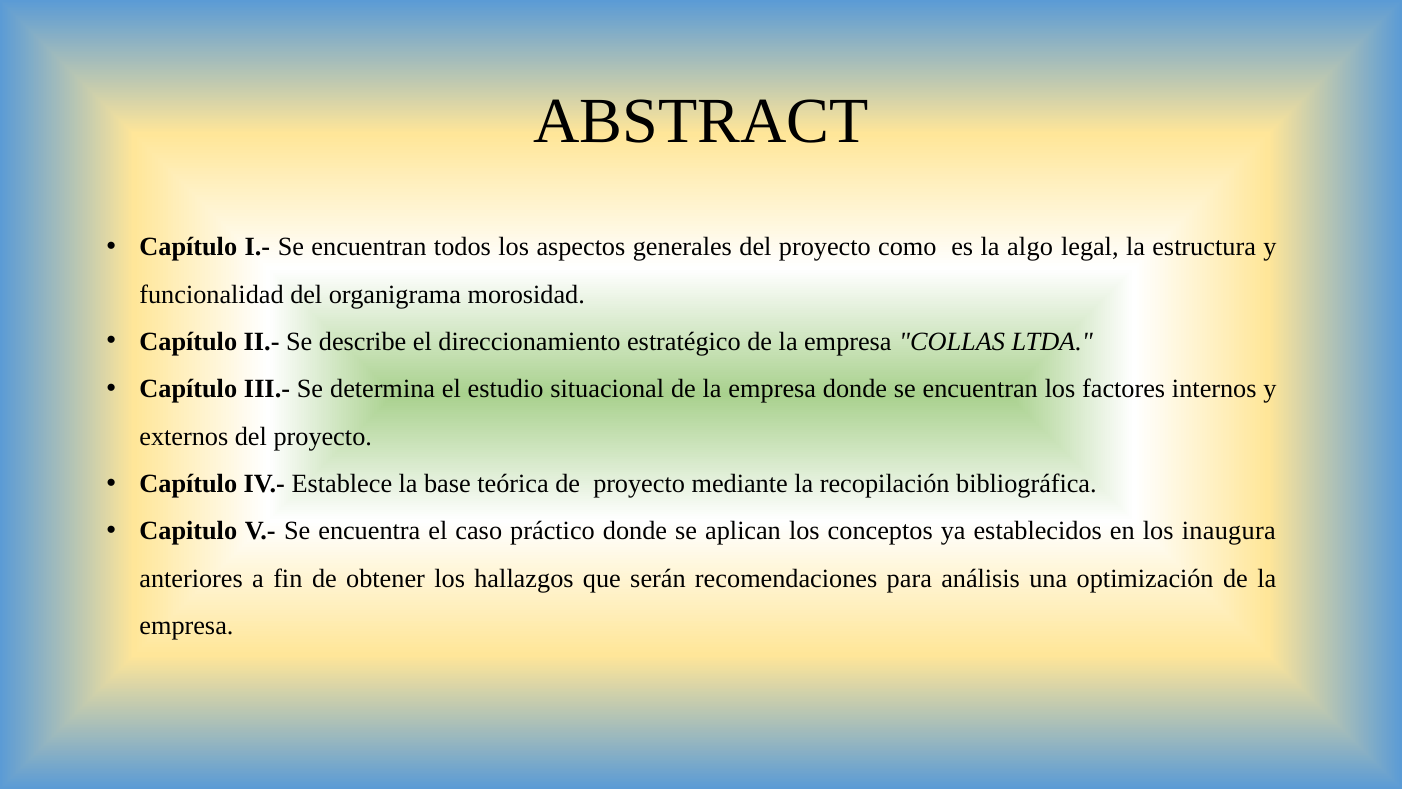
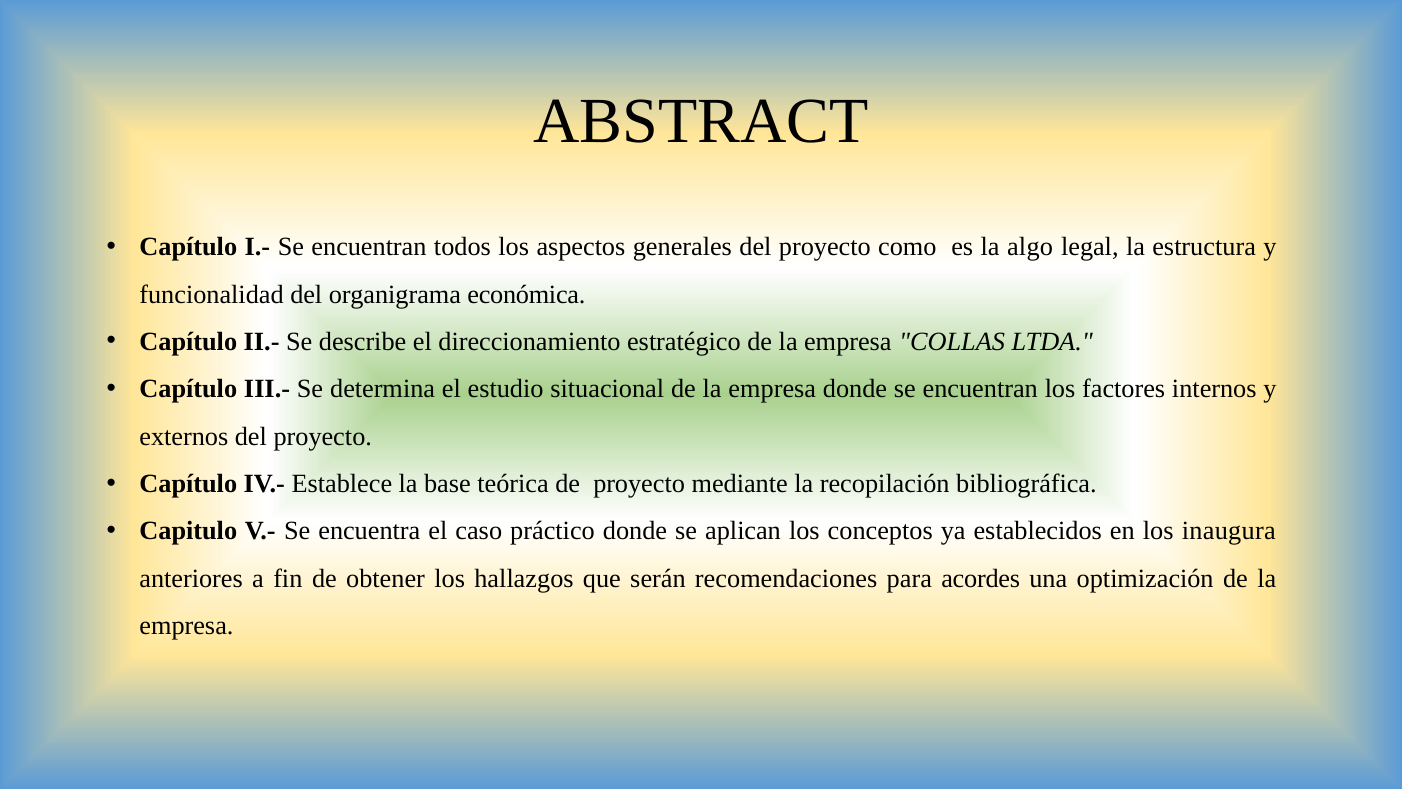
morosidad: morosidad -> económica
análisis: análisis -> acordes
